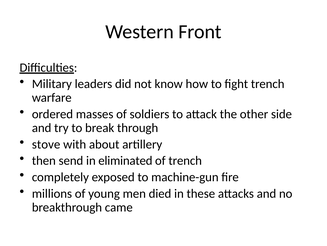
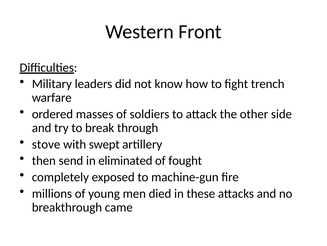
about: about -> swept
of trench: trench -> fought
